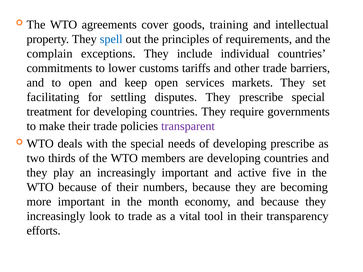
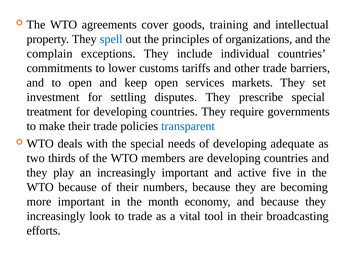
requirements: requirements -> organizations
facilitating: facilitating -> investment
transparent colour: purple -> blue
developing prescribe: prescribe -> adequate
transparency: transparency -> broadcasting
